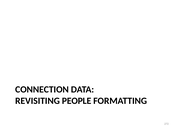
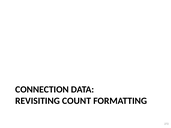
PEOPLE: PEOPLE -> COUNT
